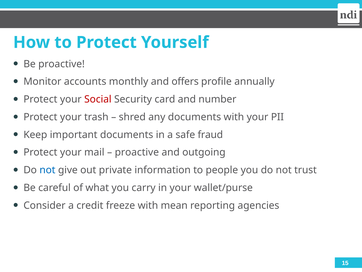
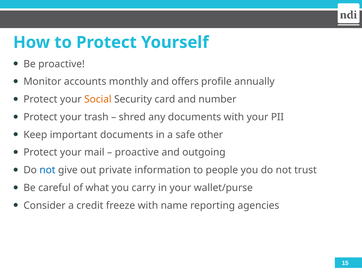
Social colour: red -> orange
fraud: fraud -> other
mean: mean -> name
